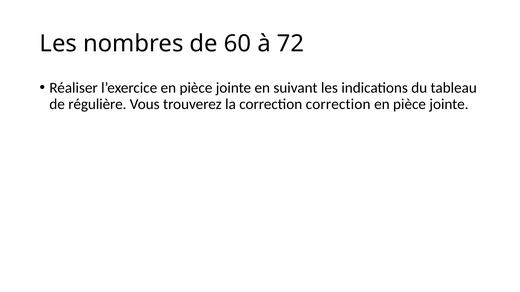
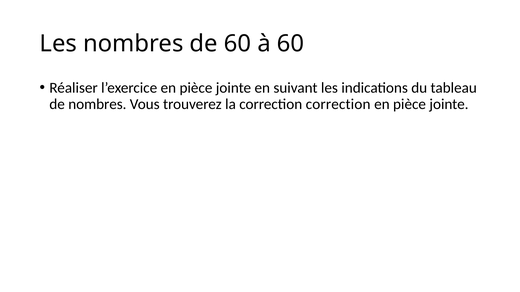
à 72: 72 -> 60
de régulière: régulière -> nombres
